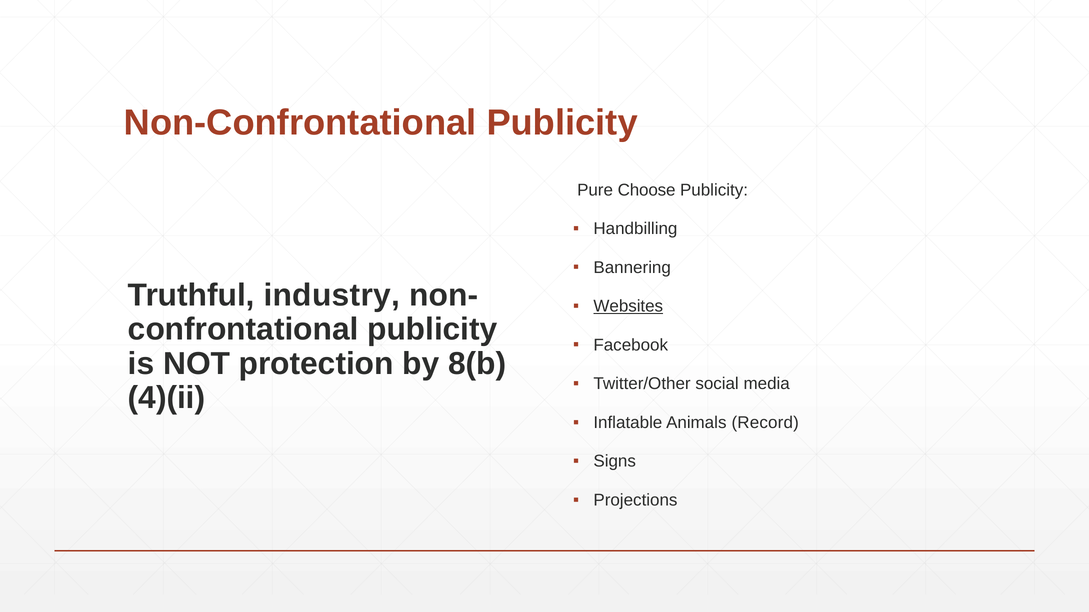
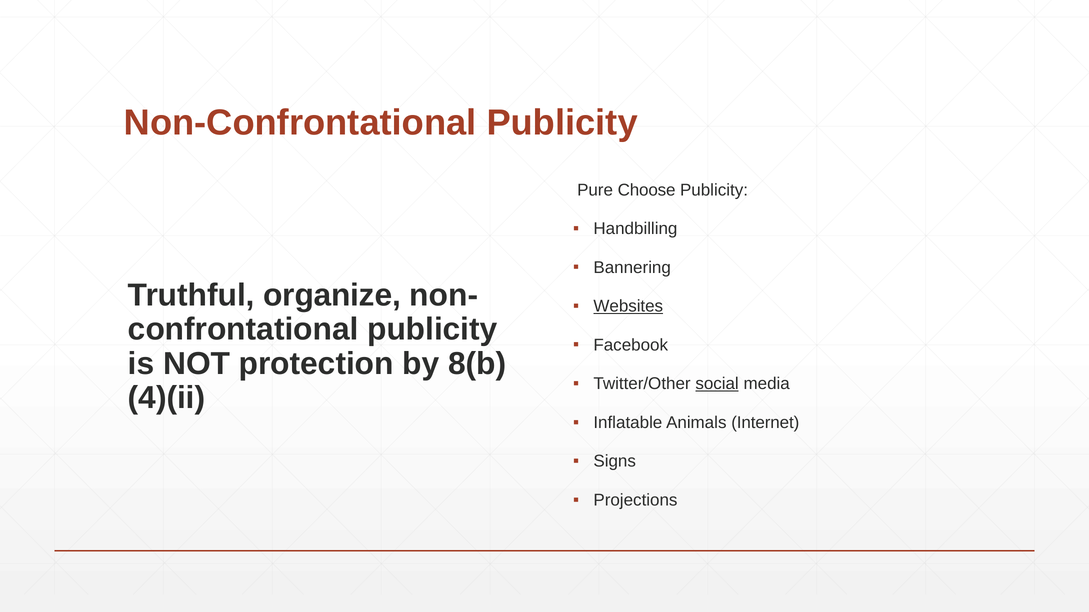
industry: industry -> organize
social underline: none -> present
Record: Record -> Internet
